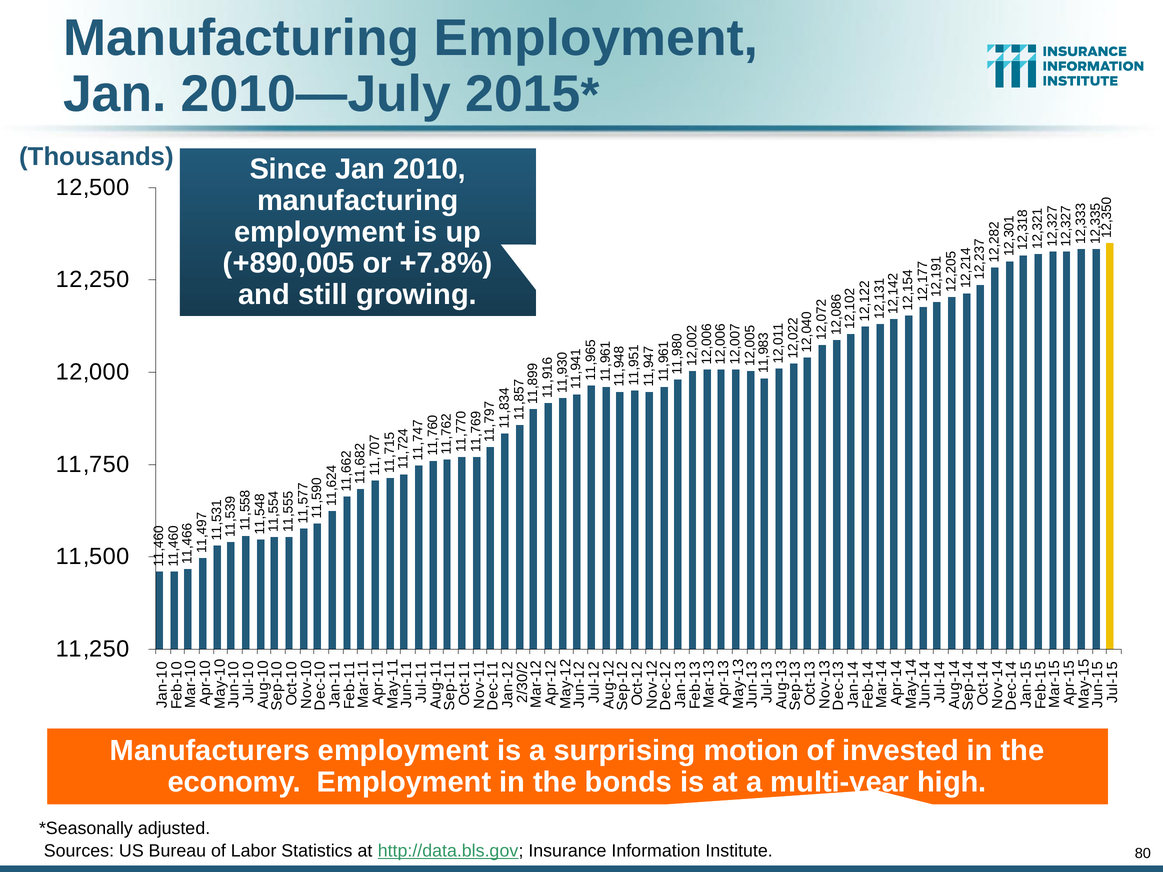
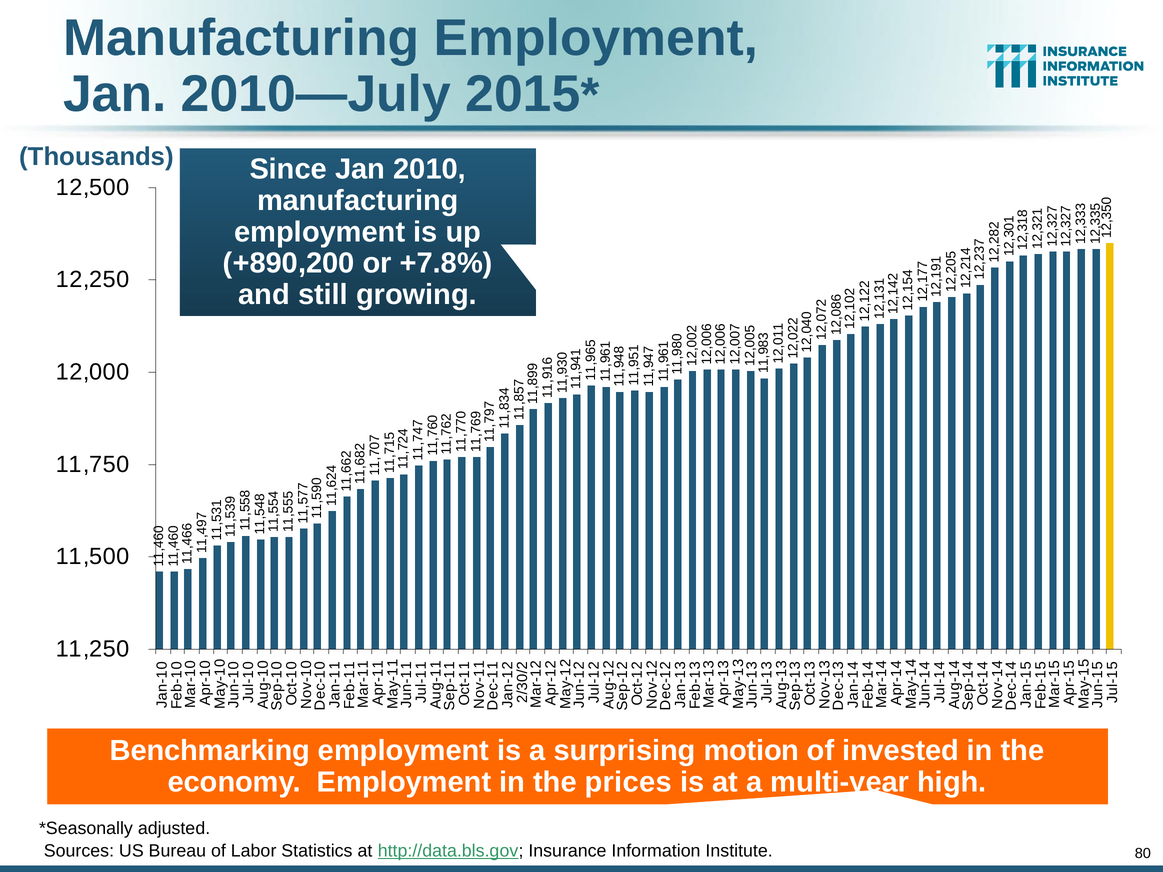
+890,005: +890,005 -> +890,200
Manufacturers: Manufacturers -> Benchmarking
bonds: bonds -> prices
